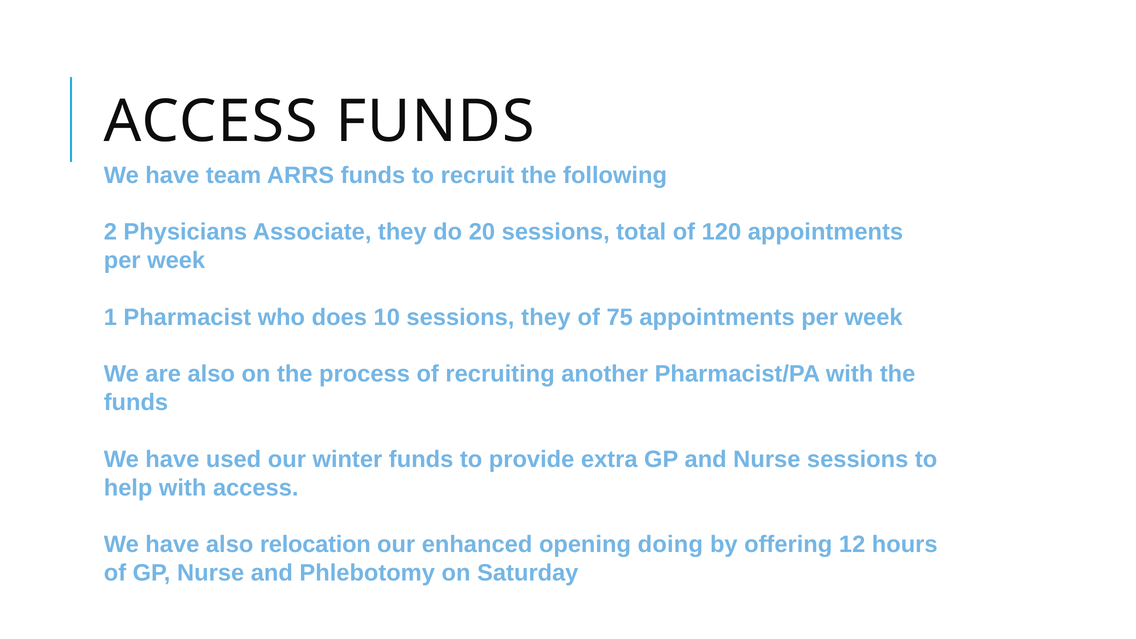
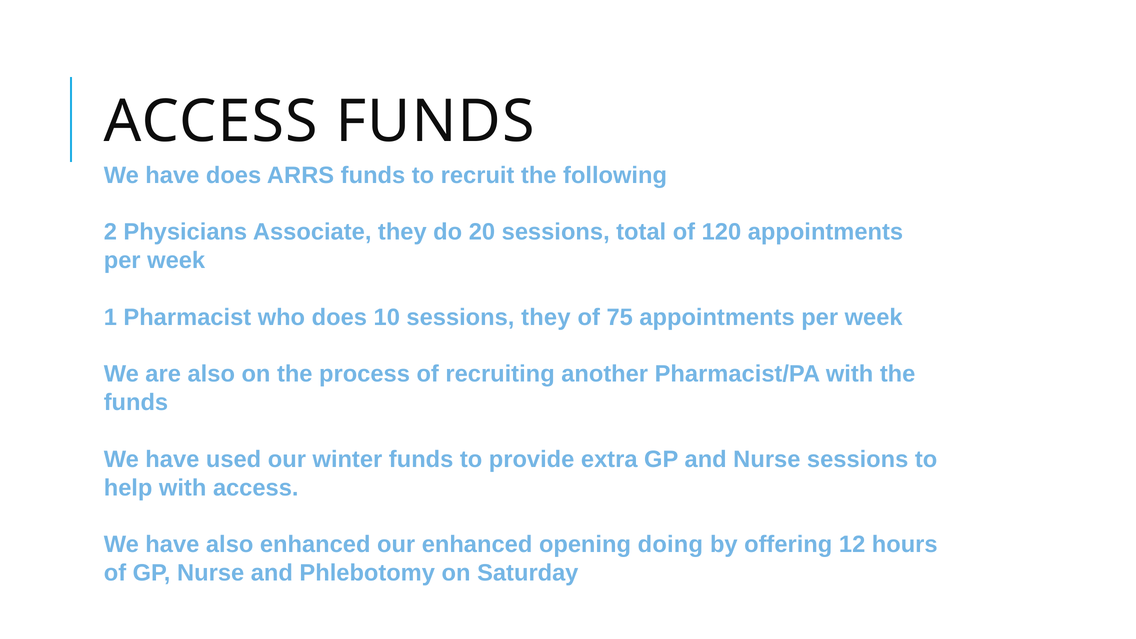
have team: team -> does
also relocation: relocation -> enhanced
